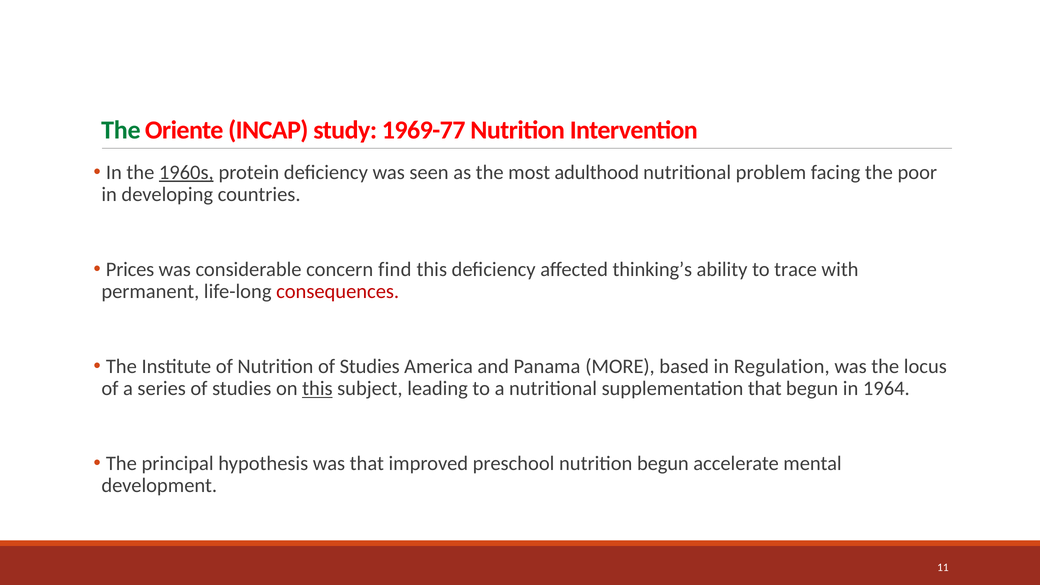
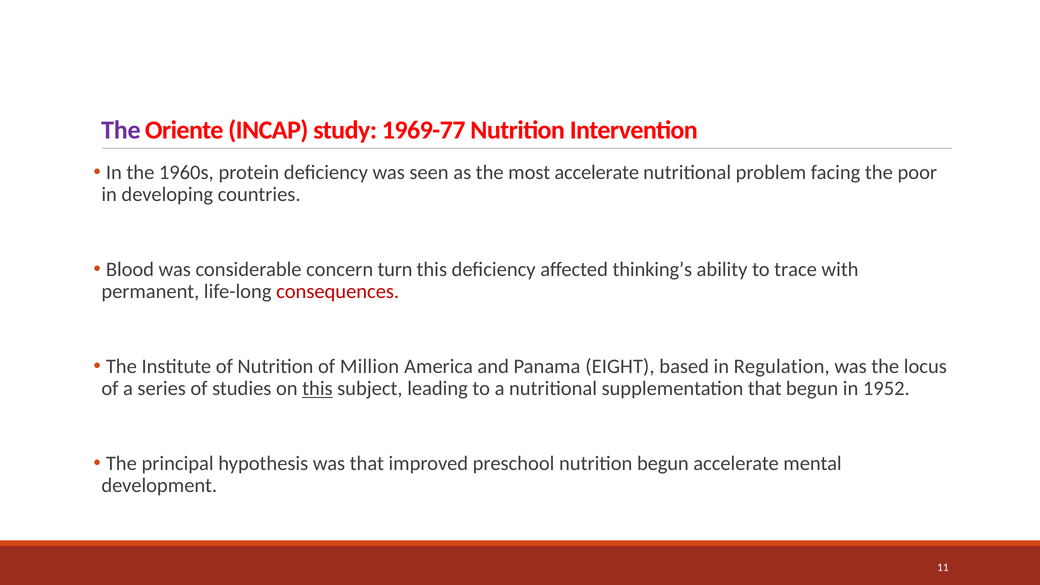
The at (121, 130) colour: green -> purple
1960s underline: present -> none
most adulthood: adulthood -> accelerate
Prices: Prices -> Blood
find: find -> turn
Nutrition of Studies: Studies -> Million
MORE: MORE -> EIGHT
1964: 1964 -> 1952
